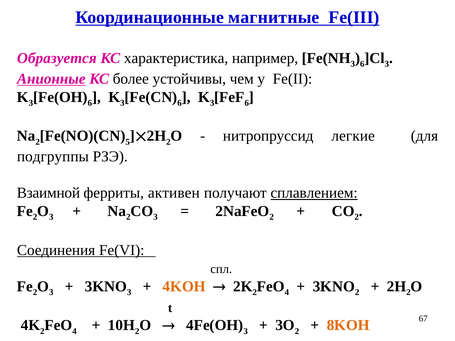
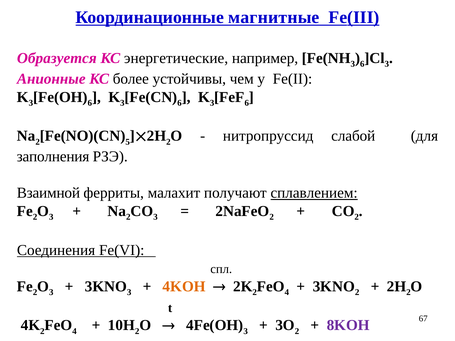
характеристика: характеристика -> энергетические
Анионные underline: present -> none
легкие: легкие -> слабой
подгруппы: подгруппы -> заполнения
активен: активен -> малахит
8KOH colour: orange -> purple
